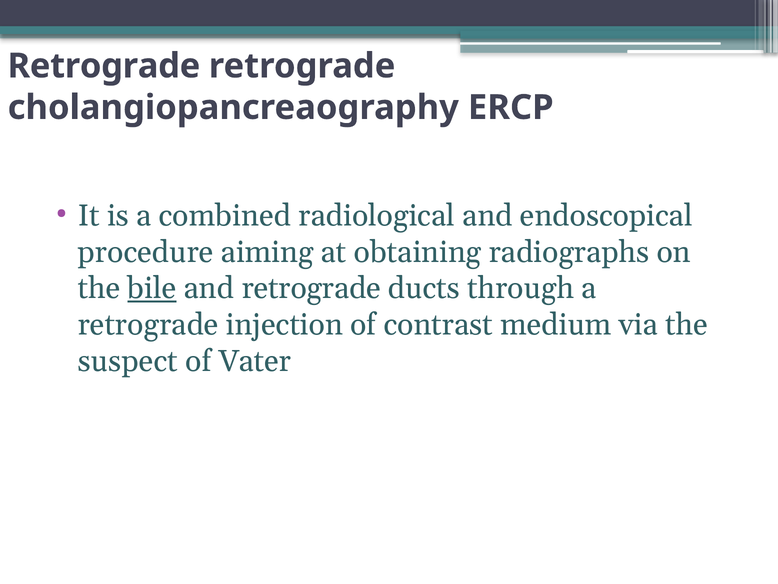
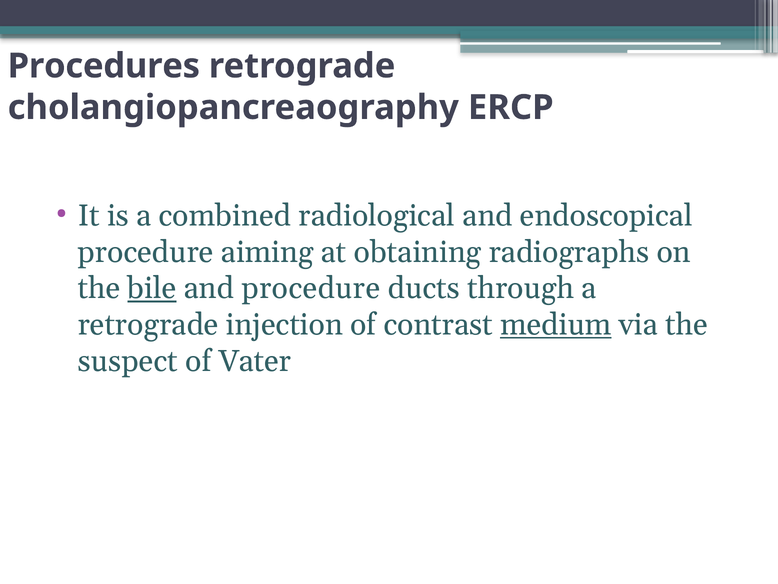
Retrograde at (104, 66): Retrograde -> Procedures
and retrograde: retrograde -> procedure
medium underline: none -> present
